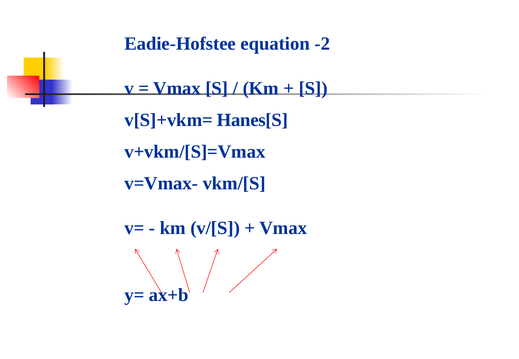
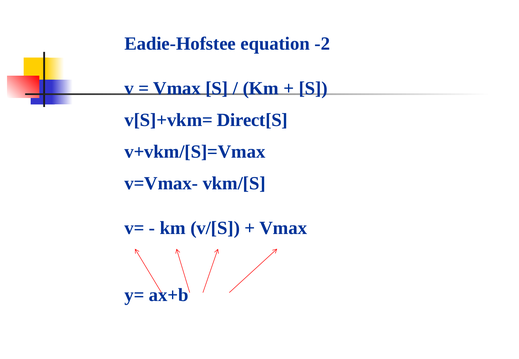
Hanes[S: Hanes[S -> Direct[S
